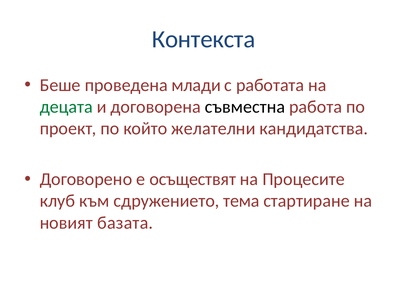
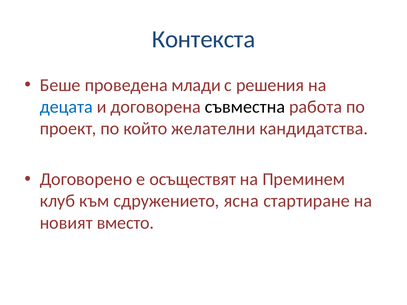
работата: работата -> решения
децата colour: green -> blue
Процесите: Процесите -> Преминем
тема: тема -> ясна
базата: базата -> вместо
